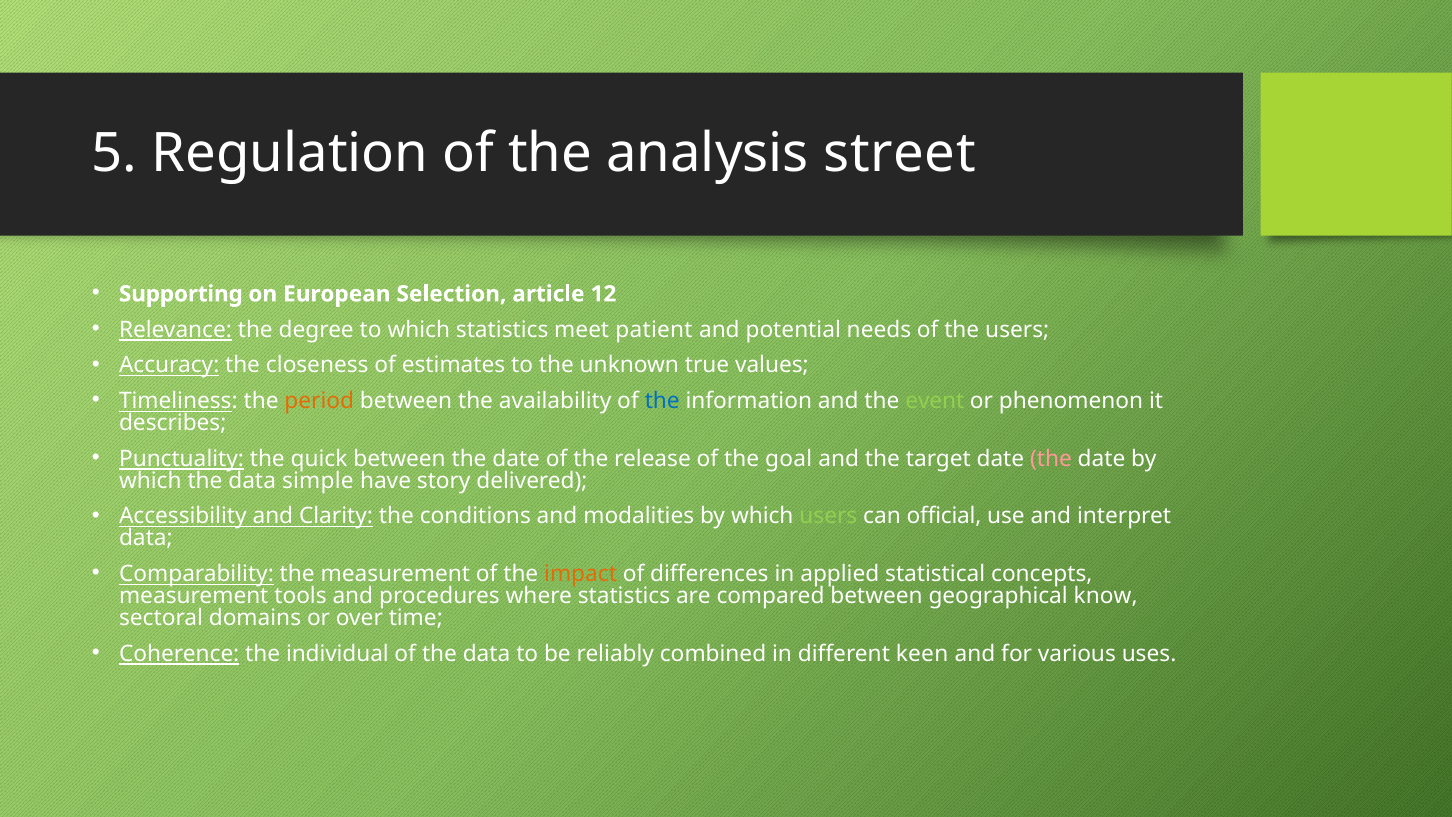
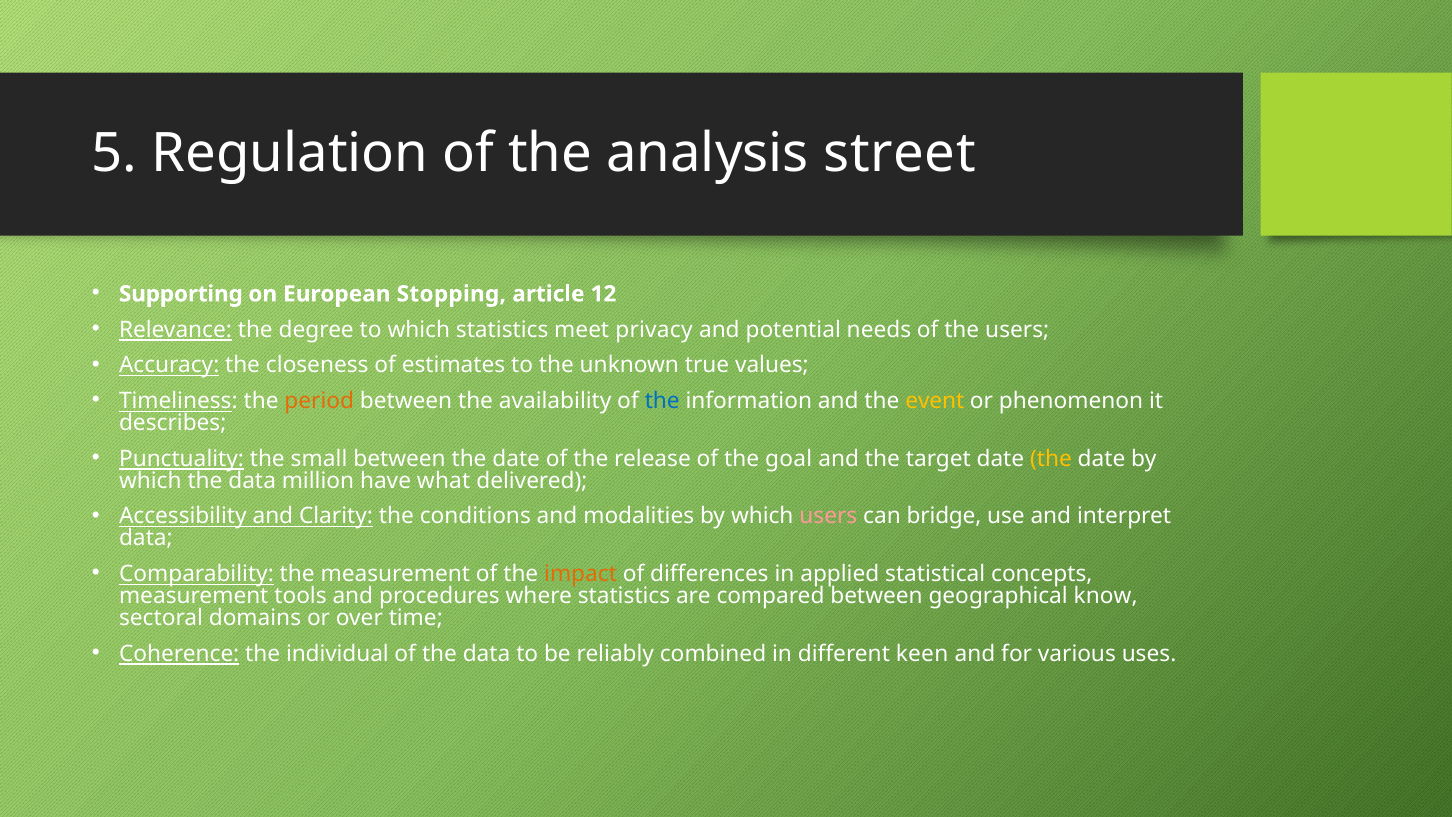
Selection: Selection -> Stopping
patient: patient -> privacy
event colour: light green -> yellow
quick: quick -> small
the at (1051, 458) colour: pink -> yellow
simple: simple -> million
story: story -> what
users at (828, 516) colour: light green -> pink
official: official -> bridge
